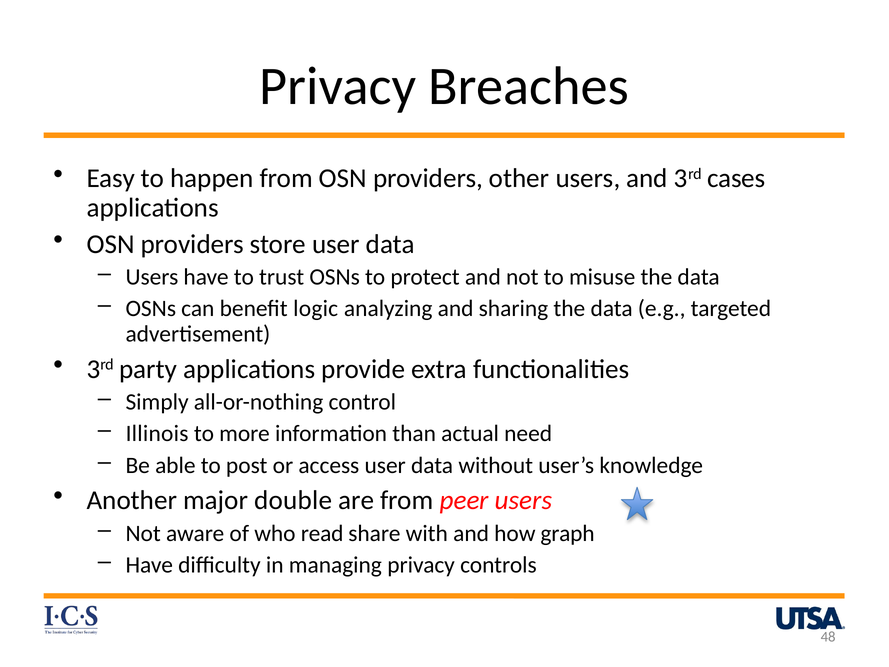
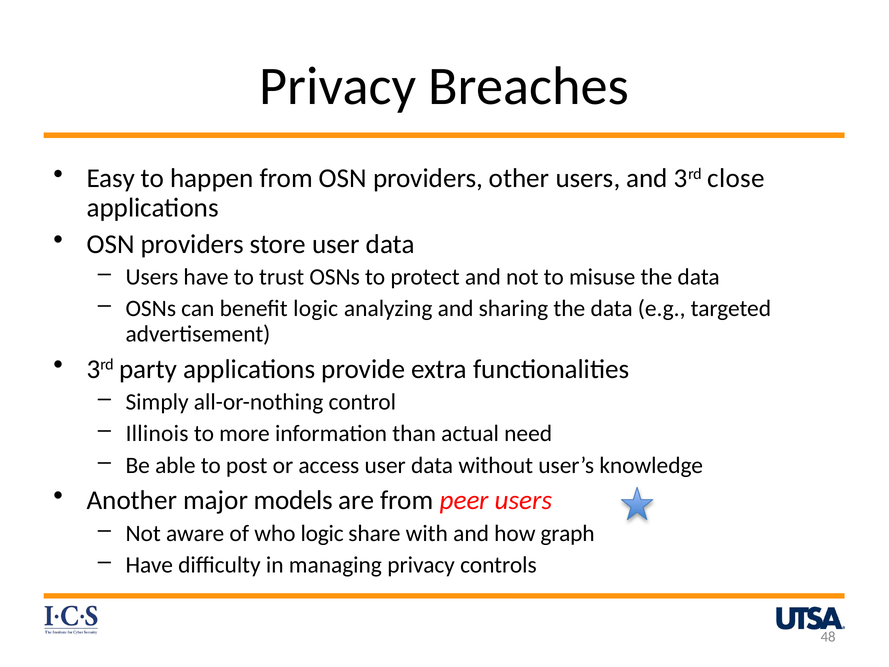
cases: cases -> close
double: double -> models
who read: read -> logic
